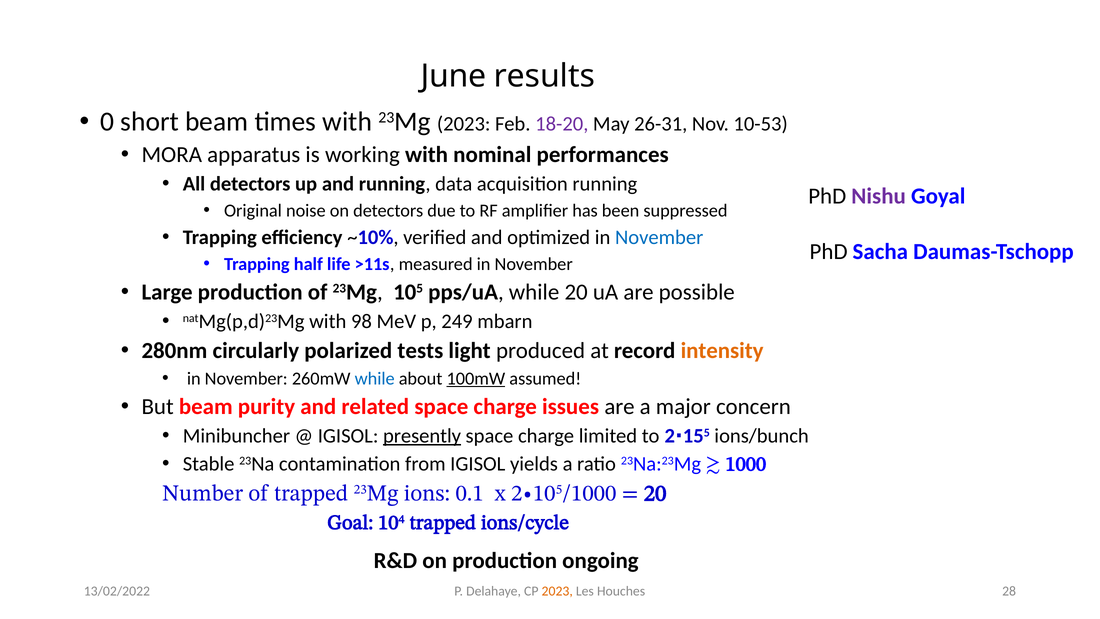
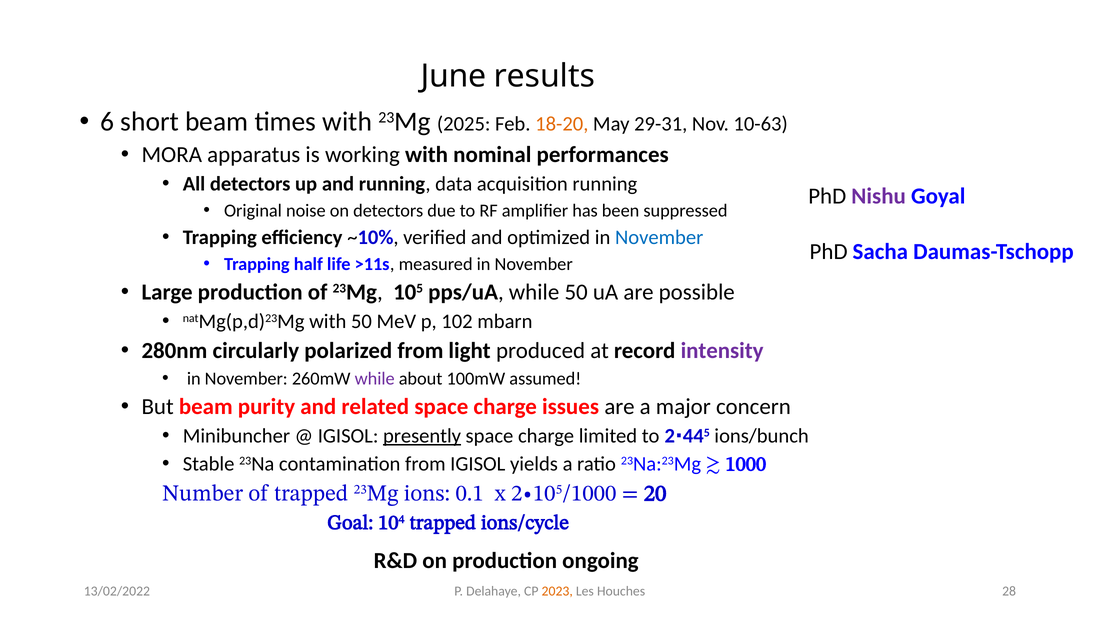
0: 0 -> 6
23Mg 2023: 2023 -> 2025
18-20 colour: purple -> orange
26-31: 26-31 -> 29-31
10-53: 10-53 -> 10-63
while 20: 20 -> 50
with 98: 98 -> 50
249: 249 -> 102
polarized tests: tests -> from
intensity colour: orange -> purple
while at (375, 378) colour: blue -> purple
100mW underline: present -> none
15: 15 -> 44
